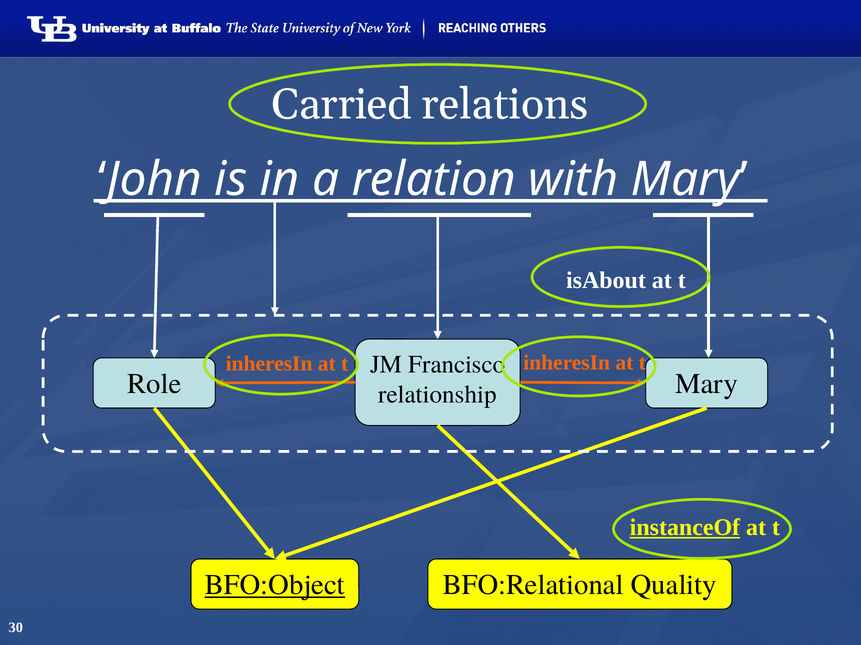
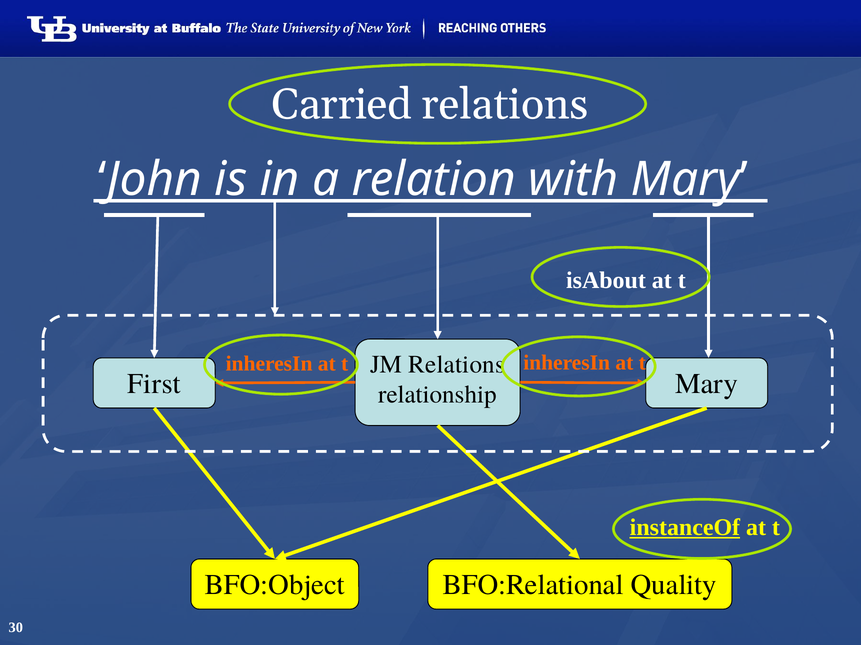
JM Francisco: Francisco -> Relations
Role: Role -> First
BFO:Object underline: present -> none
